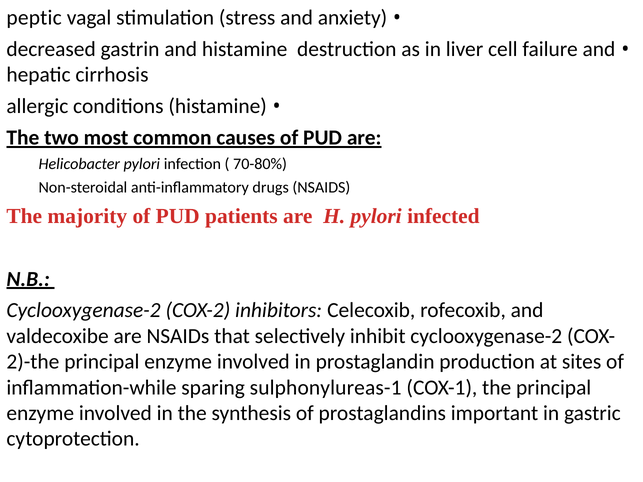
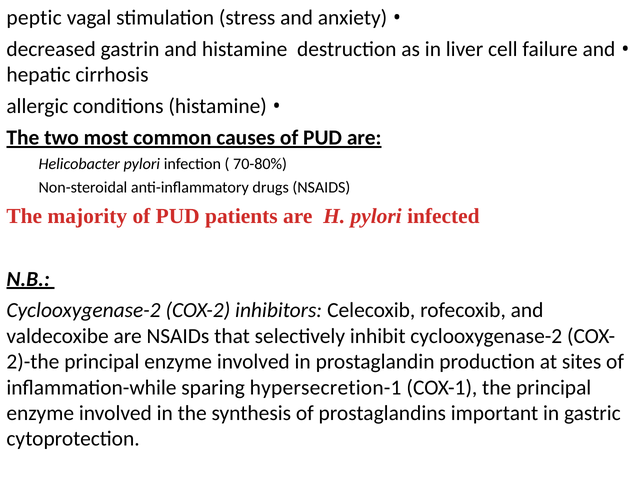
sulphonylureas-1: sulphonylureas-1 -> hypersecretion-1
